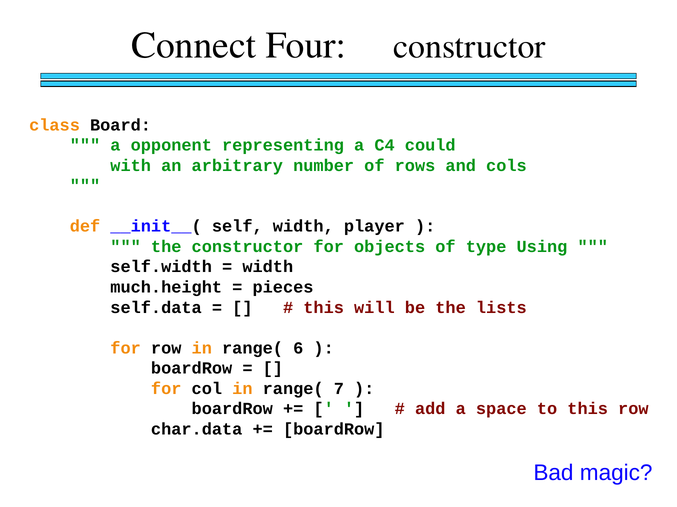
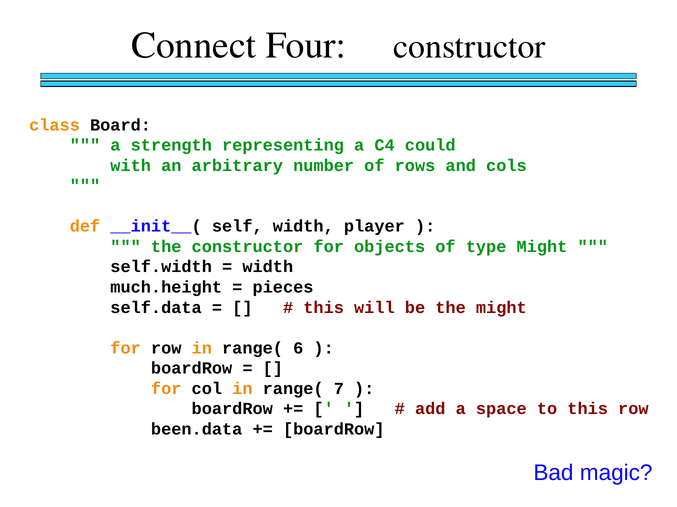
opponent: opponent -> strength
type Using: Using -> Might
the lists: lists -> might
char.data: char.data -> been.data
